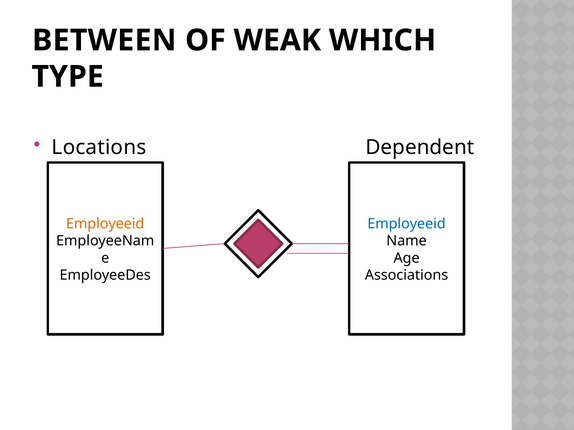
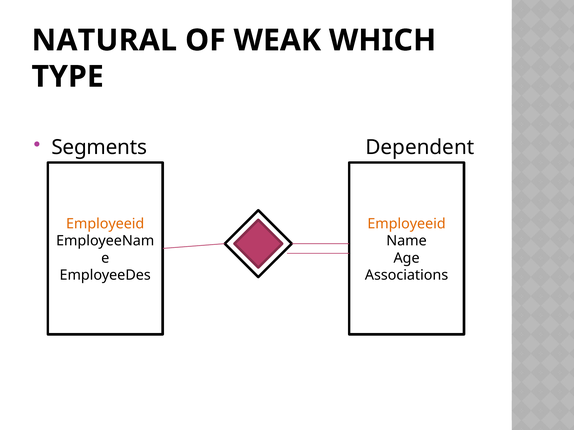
BETWEEN: BETWEEN -> NATURAL
Locations: Locations -> Segments
Employeeid at (407, 224) colour: blue -> orange
